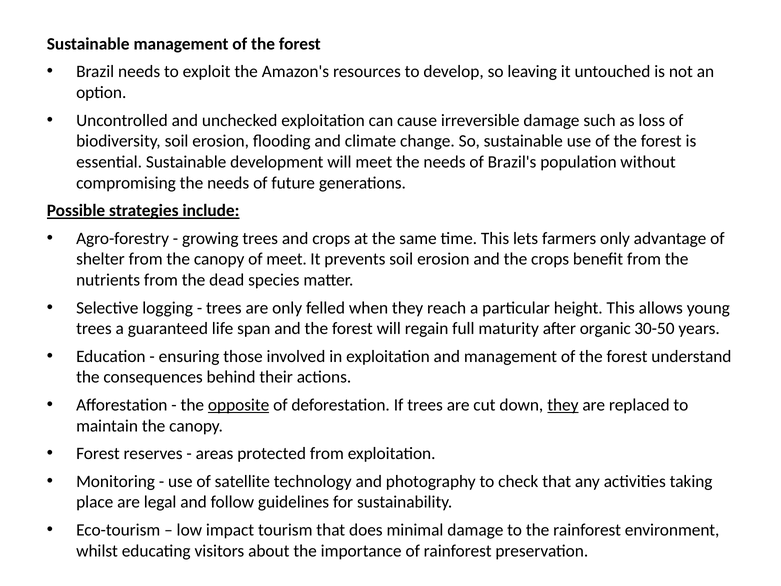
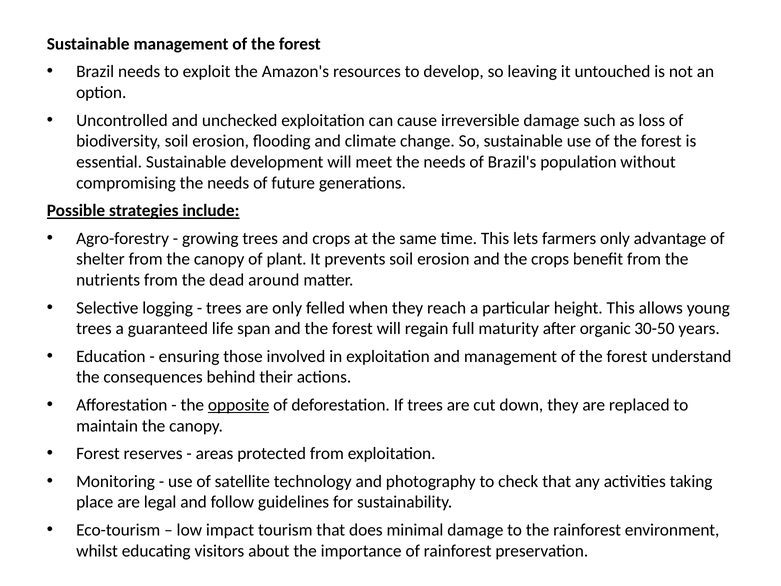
of meet: meet -> plant
species: species -> around
they at (563, 405) underline: present -> none
